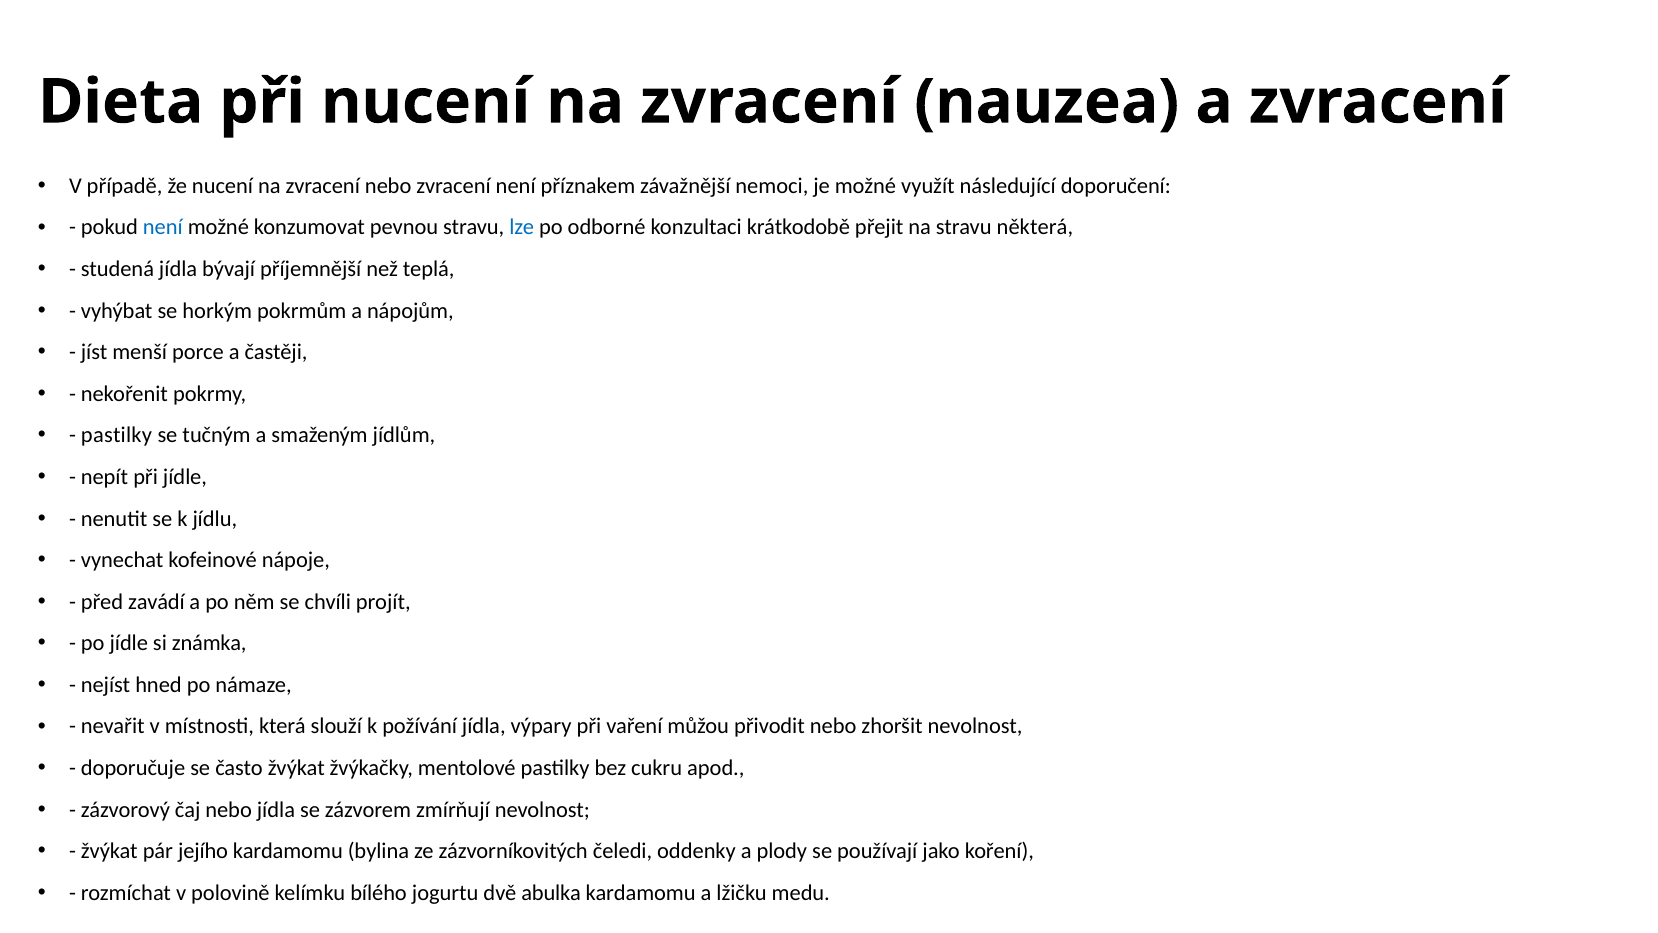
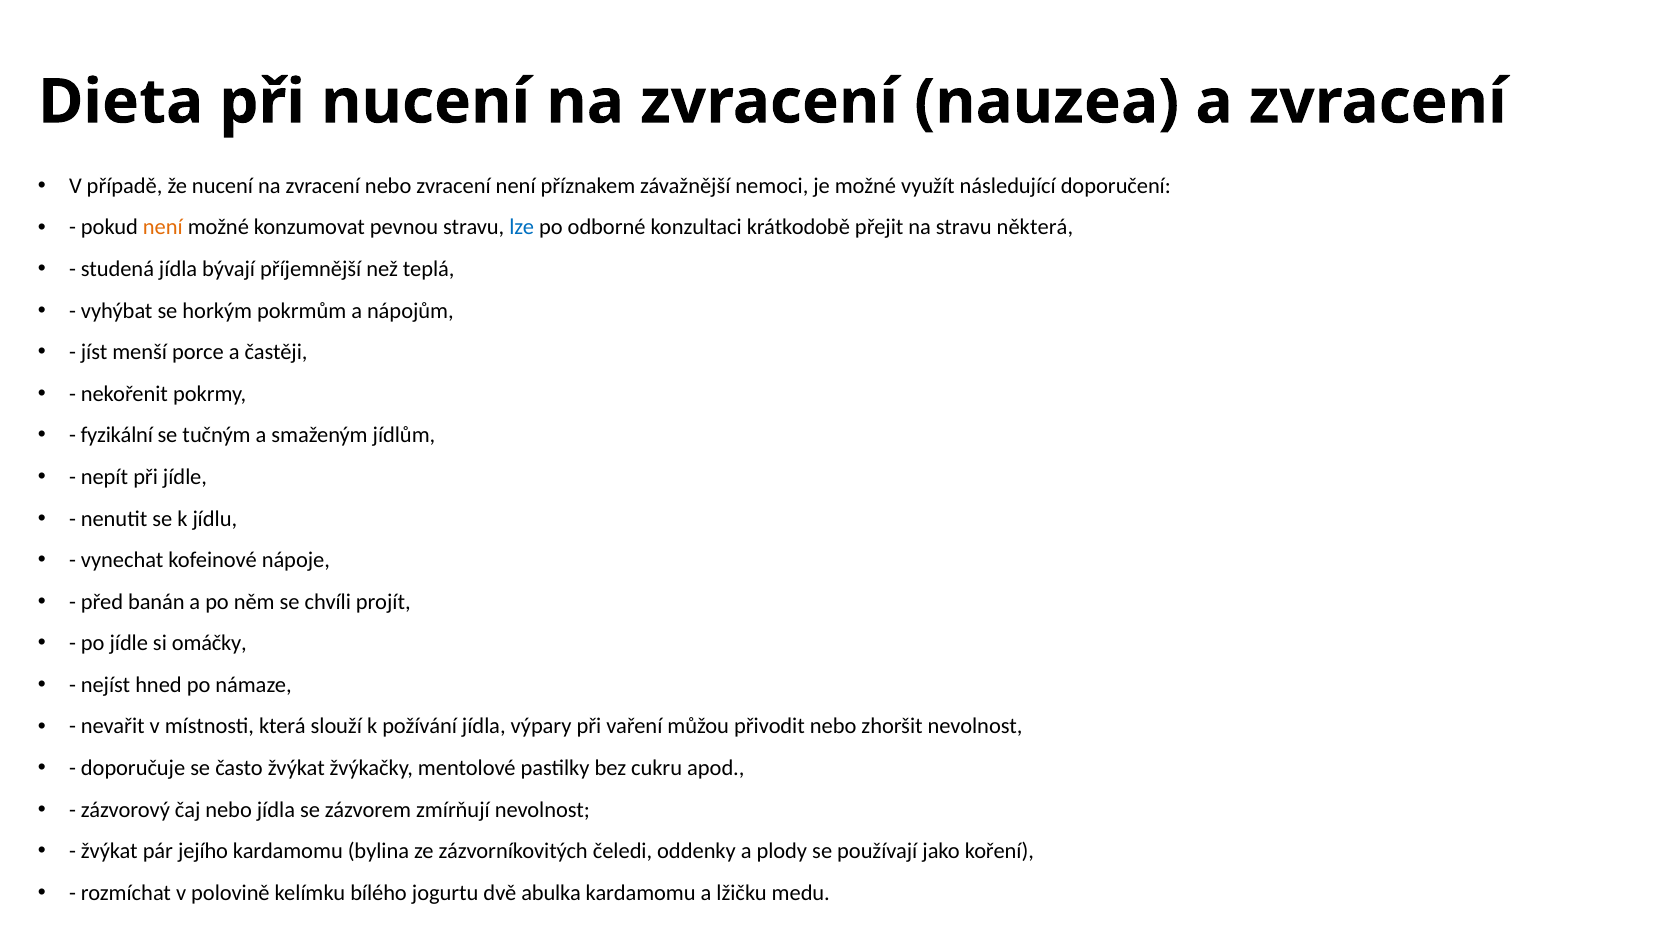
není at (163, 227) colour: blue -> orange
pastilky at (117, 435): pastilky -> fyzikální
zavádí: zavádí -> banán
známka: známka -> omáčky
